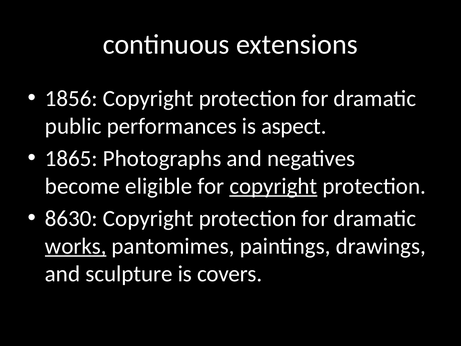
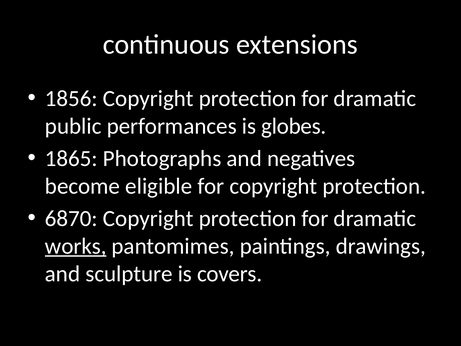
aspect: aspect -> globes
copyright at (273, 186) underline: present -> none
8630: 8630 -> 6870
